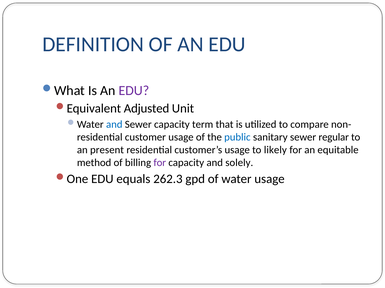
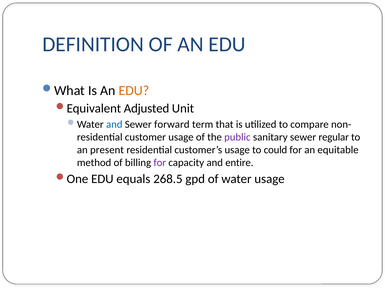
EDU at (134, 91) colour: purple -> orange
Sewer capacity: capacity -> forward
public colour: blue -> purple
likely: likely -> could
solely: solely -> entire
262.3: 262.3 -> 268.5
